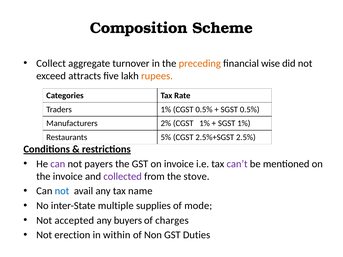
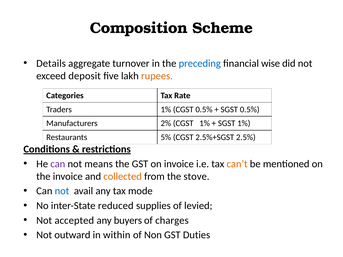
Collect: Collect -> Details
preceding colour: orange -> blue
attracts: attracts -> deposit
payers: payers -> means
can’t colour: purple -> orange
collected colour: purple -> orange
name: name -> mode
multiple: multiple -> reduced
mode: mode -> levied
erection: erection -> outward
